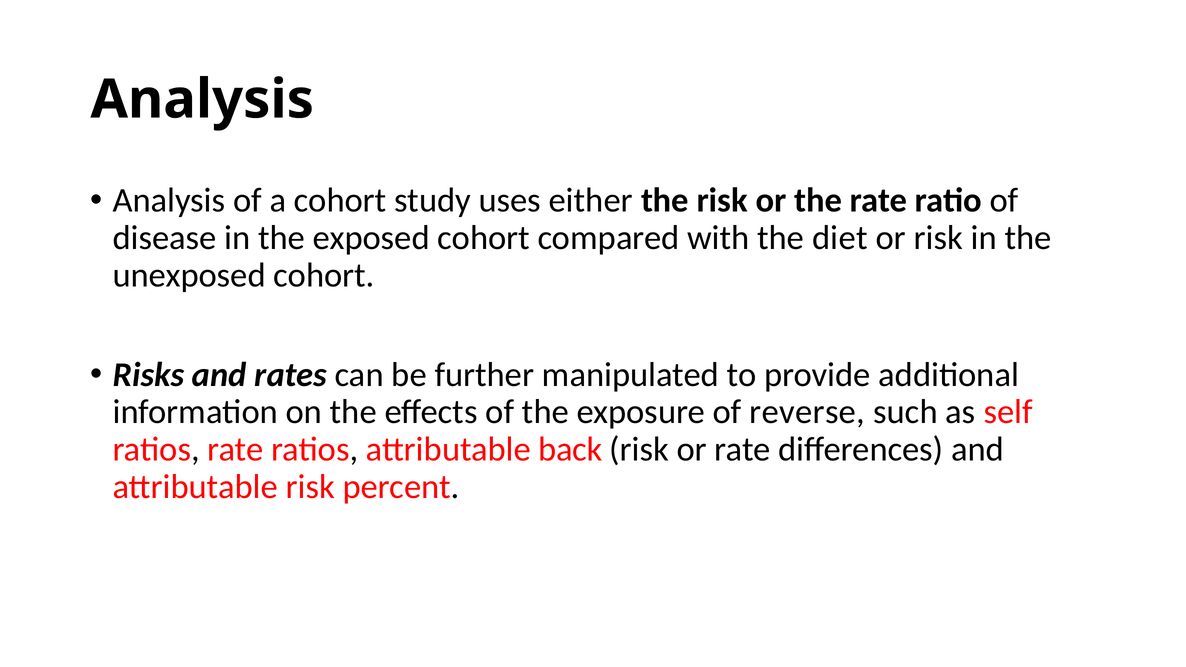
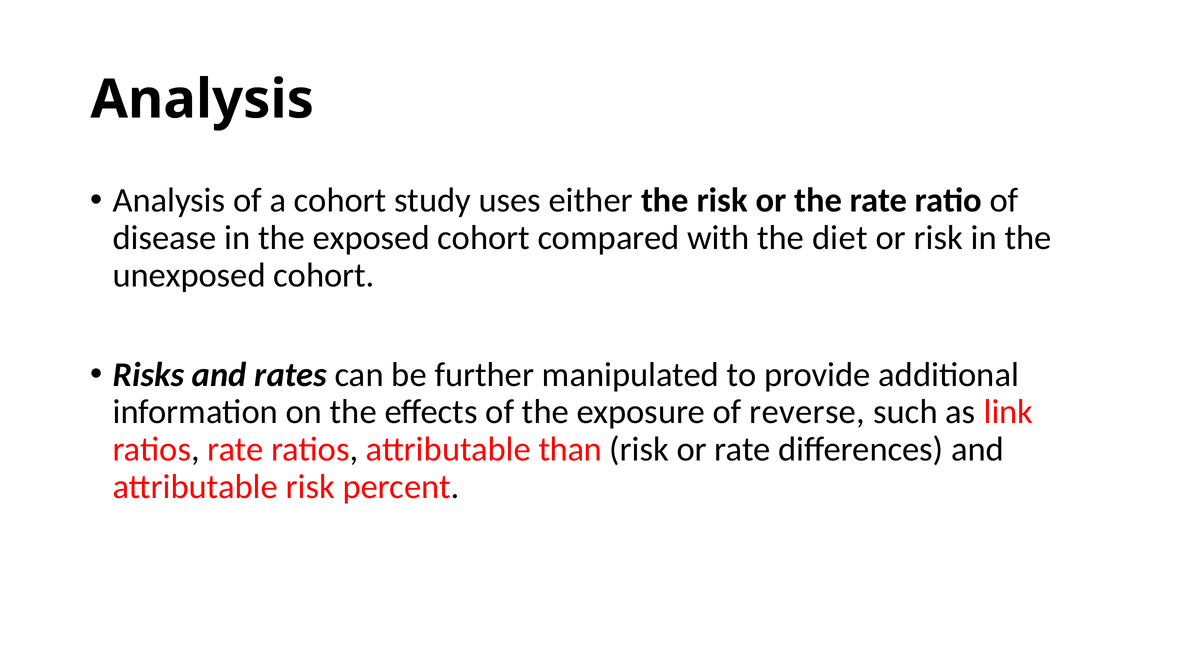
self: self -> link
back: back -> than
